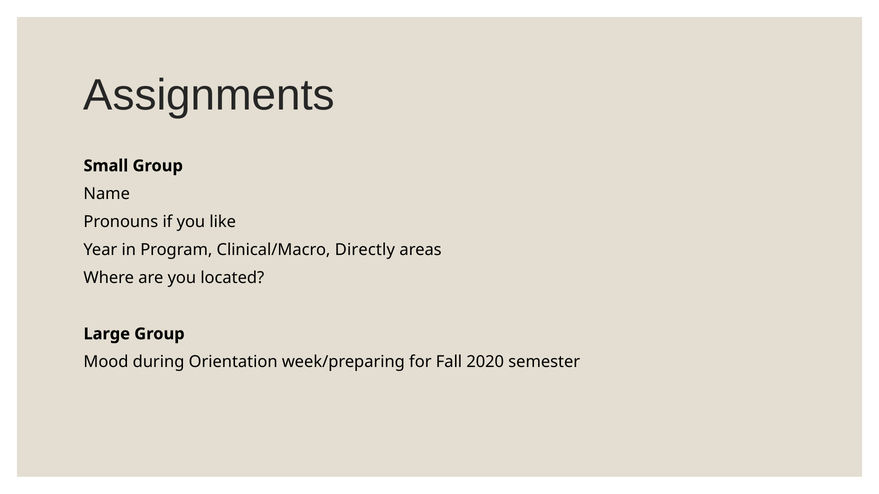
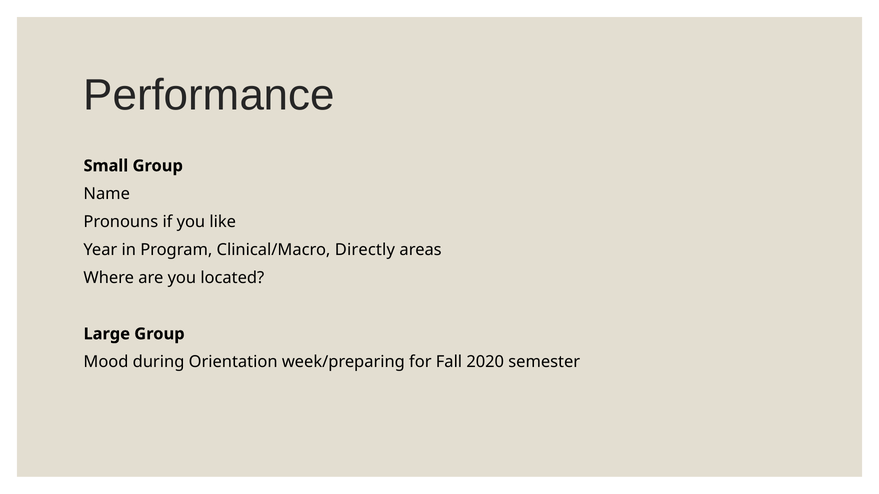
Assignments: Assignments -> Performance
